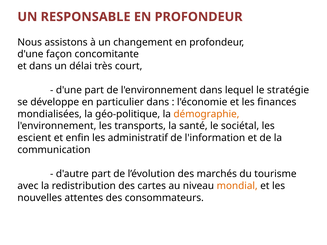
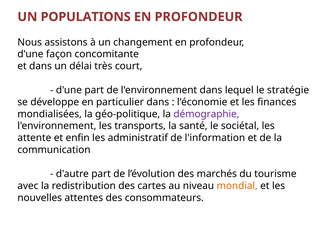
RESPONSABLE: RESPONSABLE -> POPULATIONS
démographie colour: orange -> purple
escient: escient -> attente
